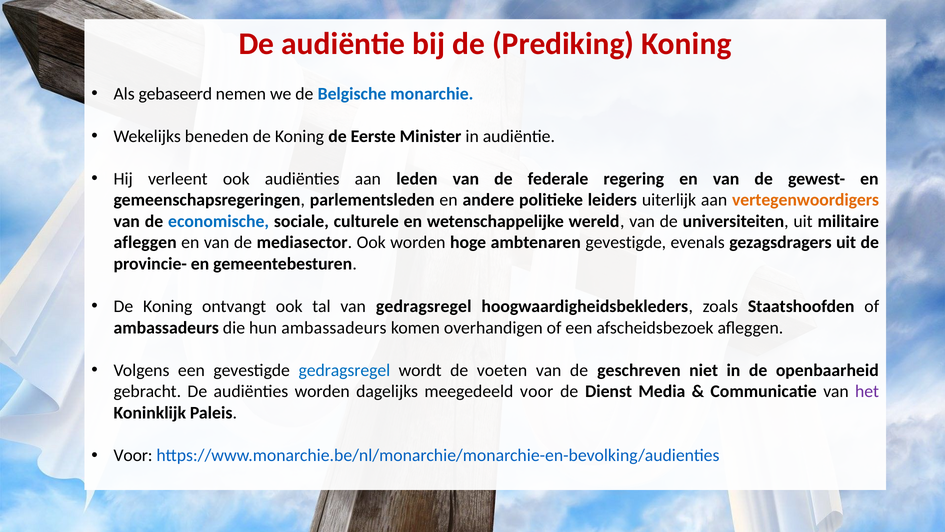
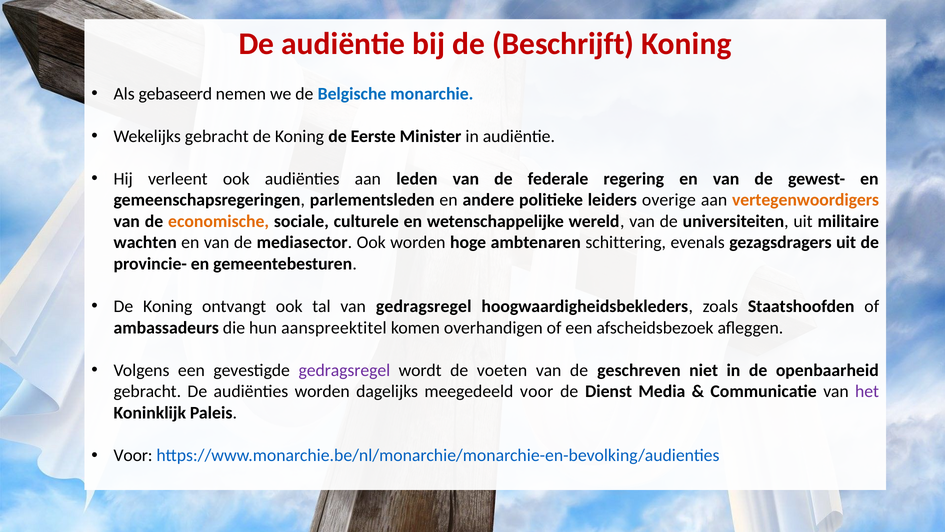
Prediking: Prediking -> Beschrijft
Wekelijks beneden: beneden -> gebracht
uiterlijk: uiterlijk -> overige
economische colour: blue -> orange
afleggen at (145, 242): afleggen -> wachten
ambtenaren gevestigde: gevestigde -> schittering
hun ambassadeurs: ambassadeurs -> aanspreektitel
gedragsregel at (344, 370) colour: blue -> purple
